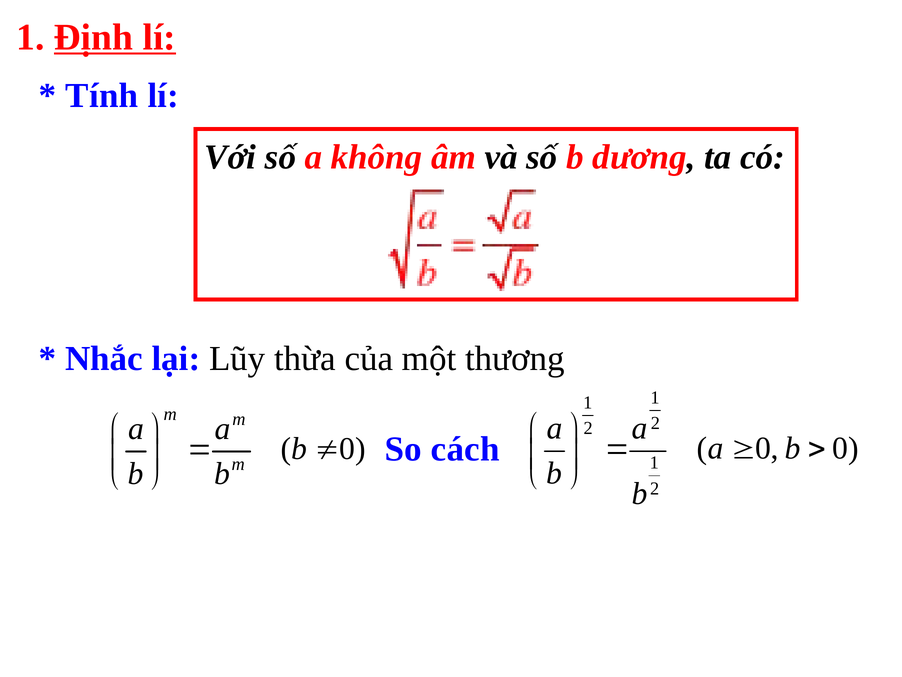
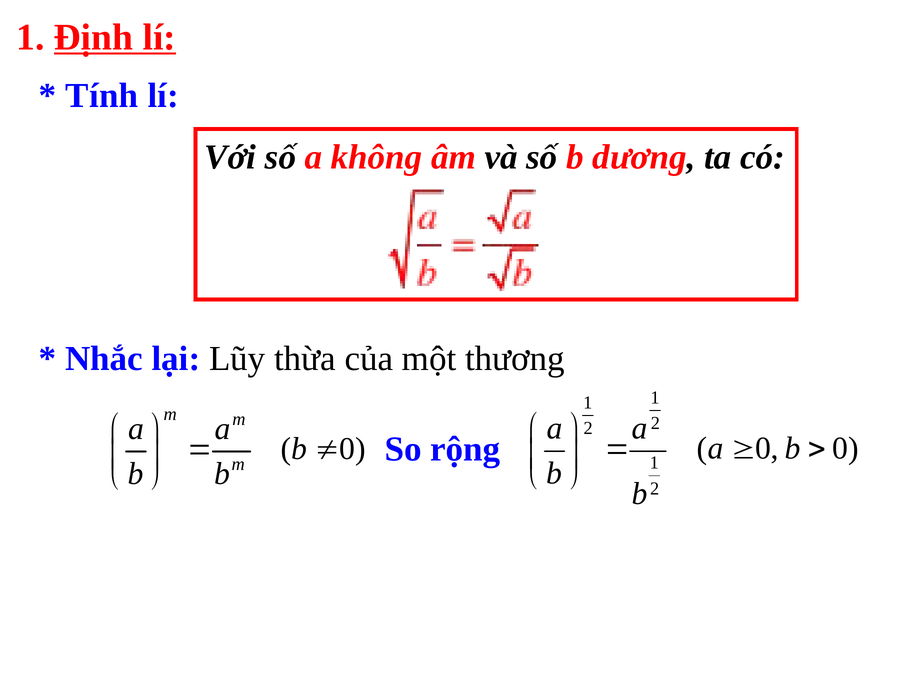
cách: cách -> rộng
